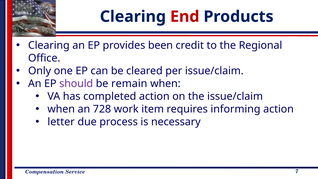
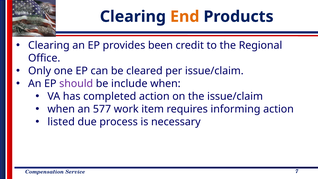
End colour: red -> orange
remain: remain -> include
728: 728 -> 577
letter: letter -> listed
